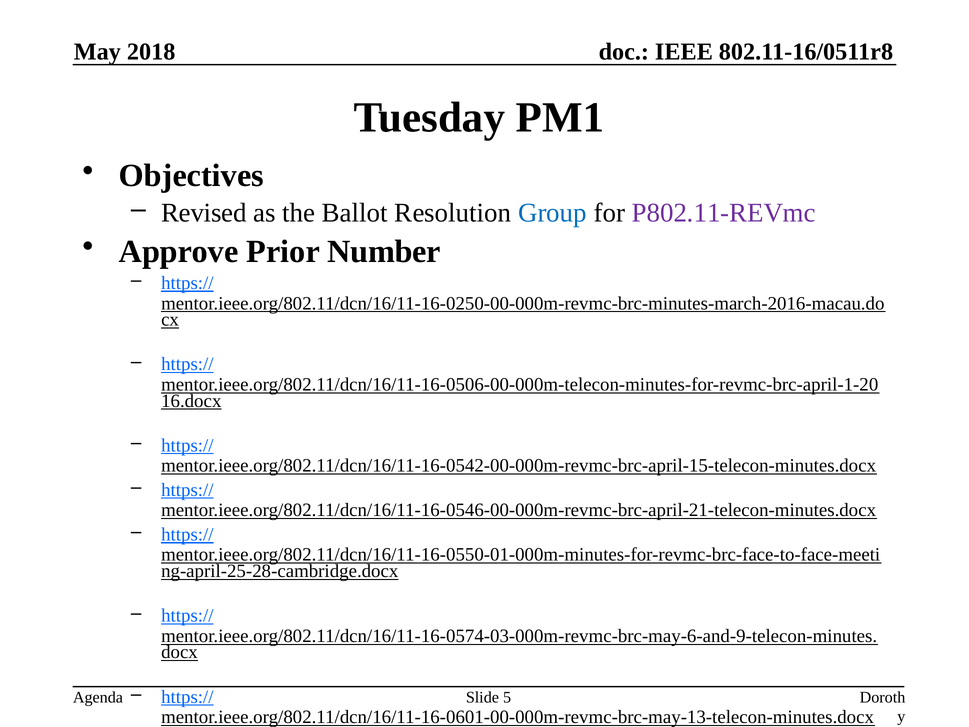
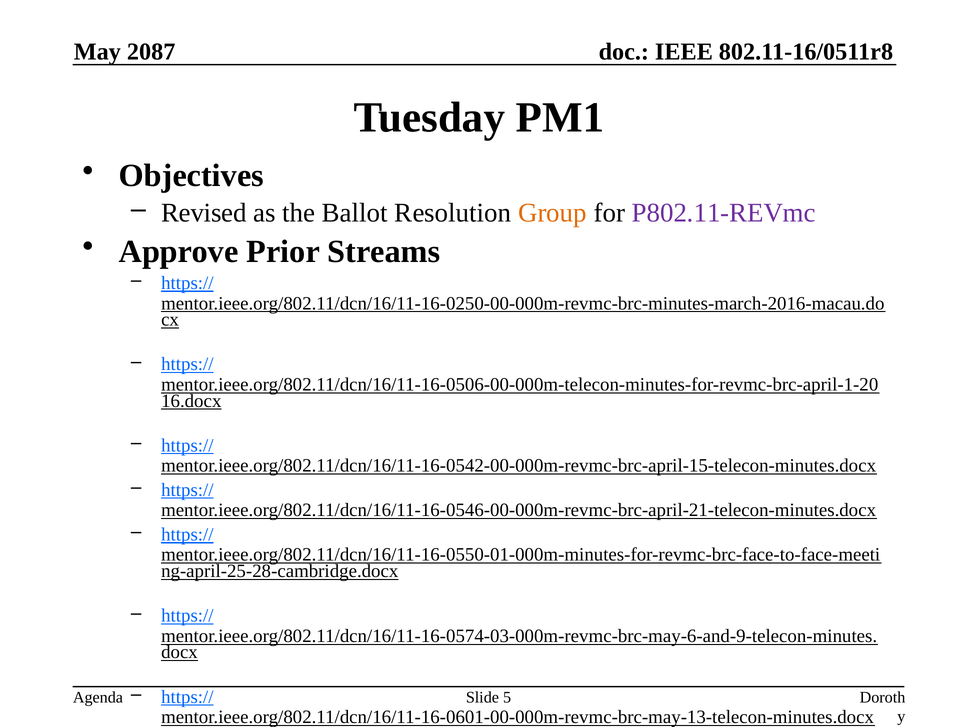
2018: 2018 -> 2087
Group colour: blue -> orange
Number: Number -> Streams
